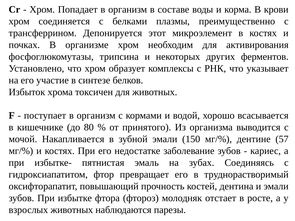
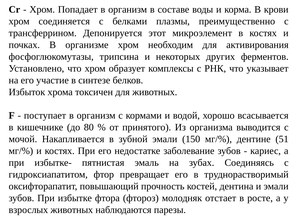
57: 57 -> 51
